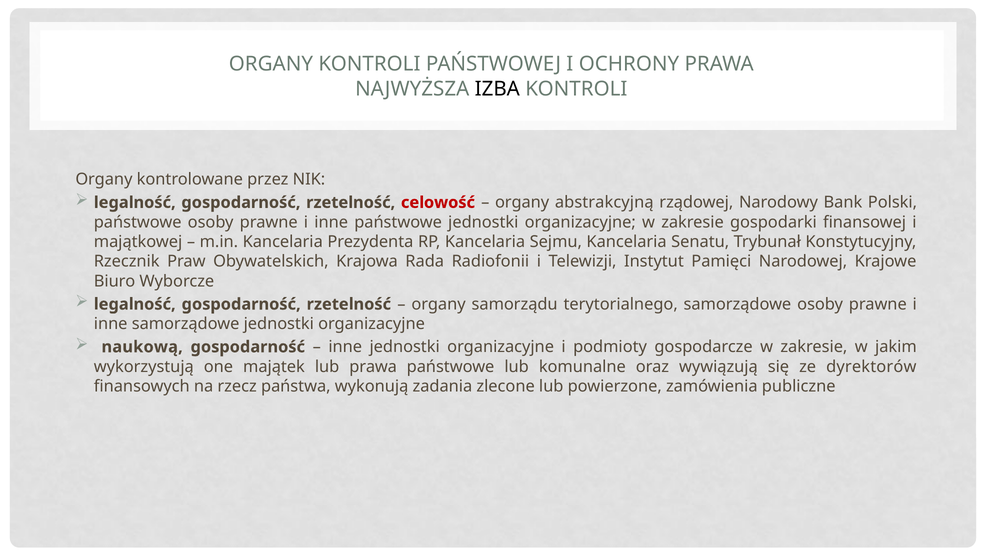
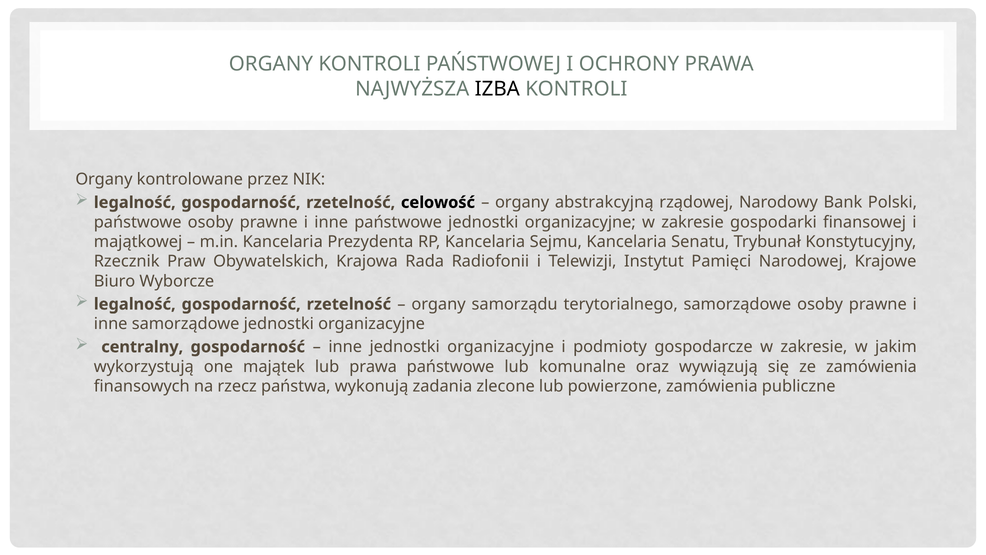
celowość colour: red -> black
naukową: naukową -> centralny
ze dyrektorów: dyrektorów -> zamówienia
